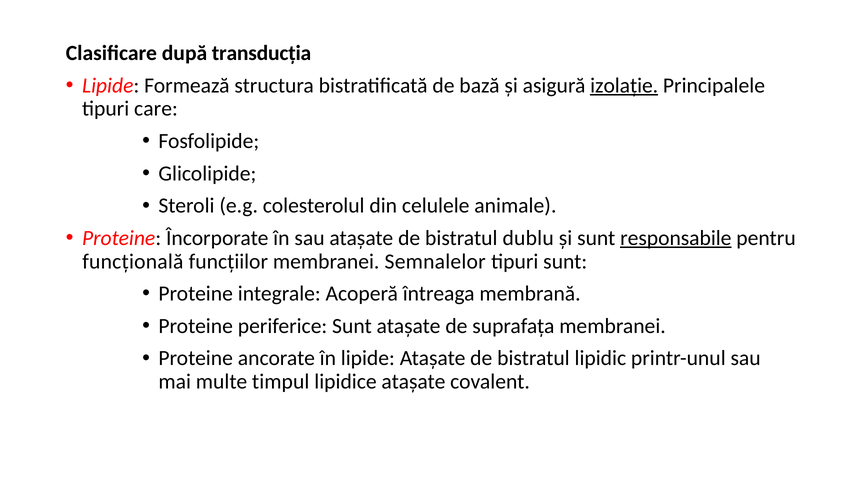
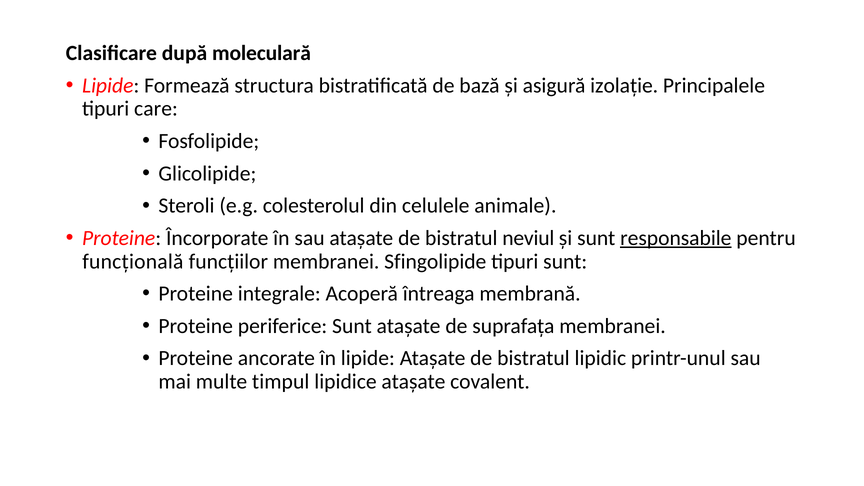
transducția: transducția -> moleculară
izolație underline: present -> none
dublu: dublu -> neviul
Semnalelor: Semnalelor -> Sfingolipide
